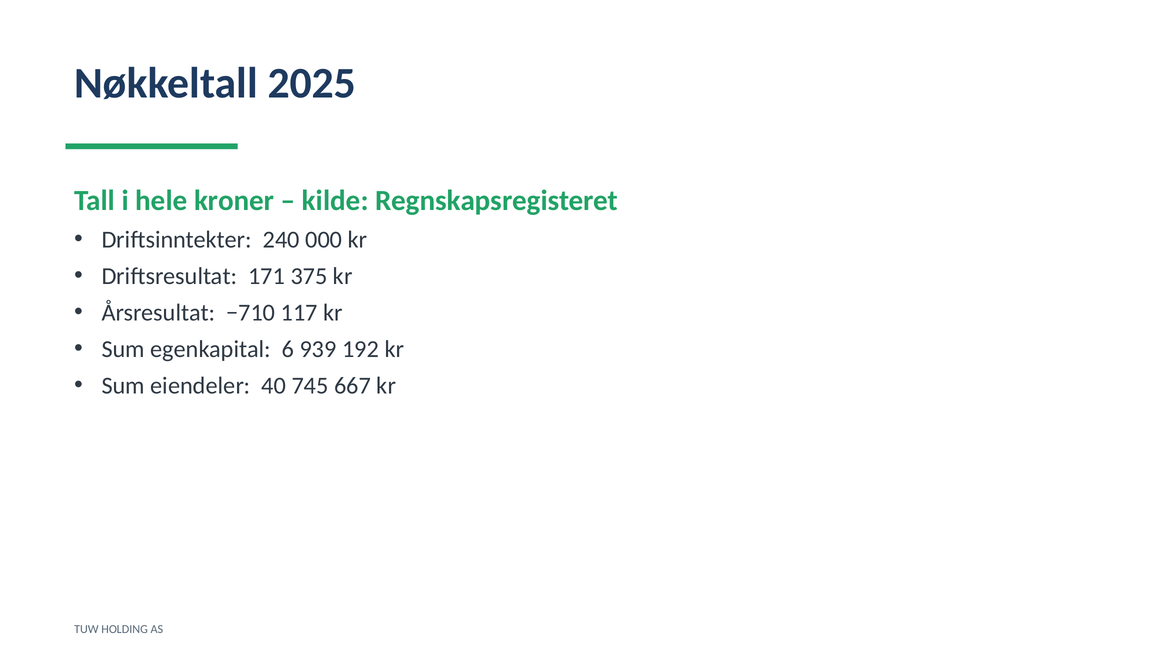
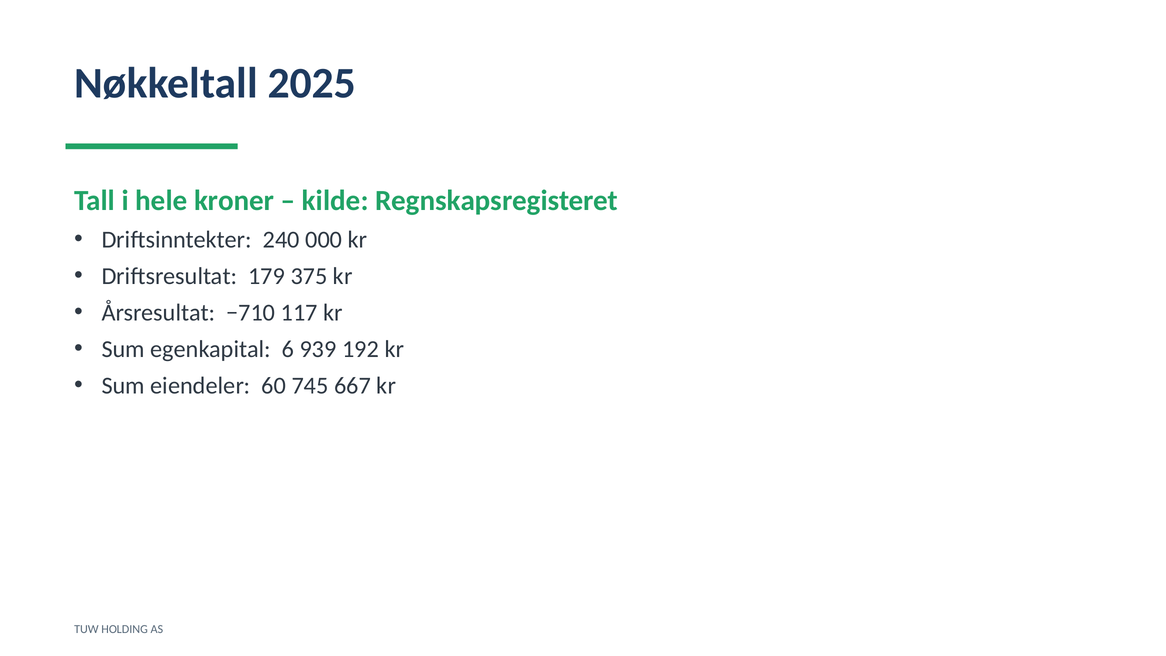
171: 171 -> 179
40: 40 -> 60
